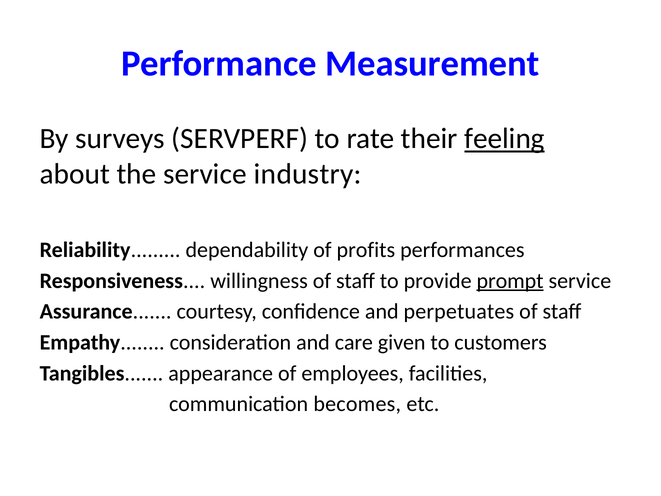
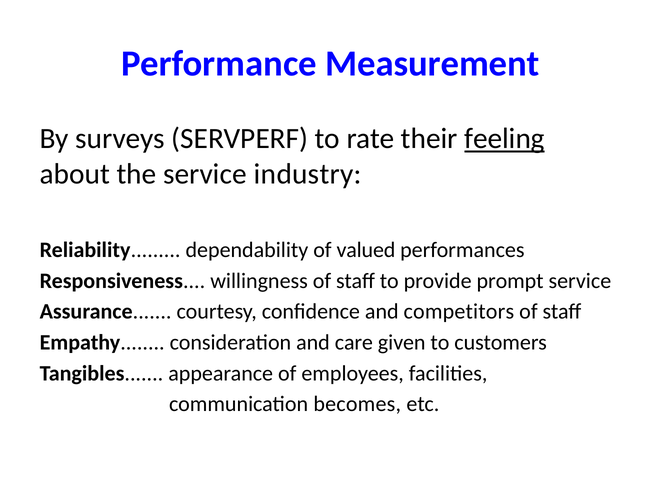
profits: profits -> valued
prompt underline: present -> none
perpetuates: perpetuates -> competitors
